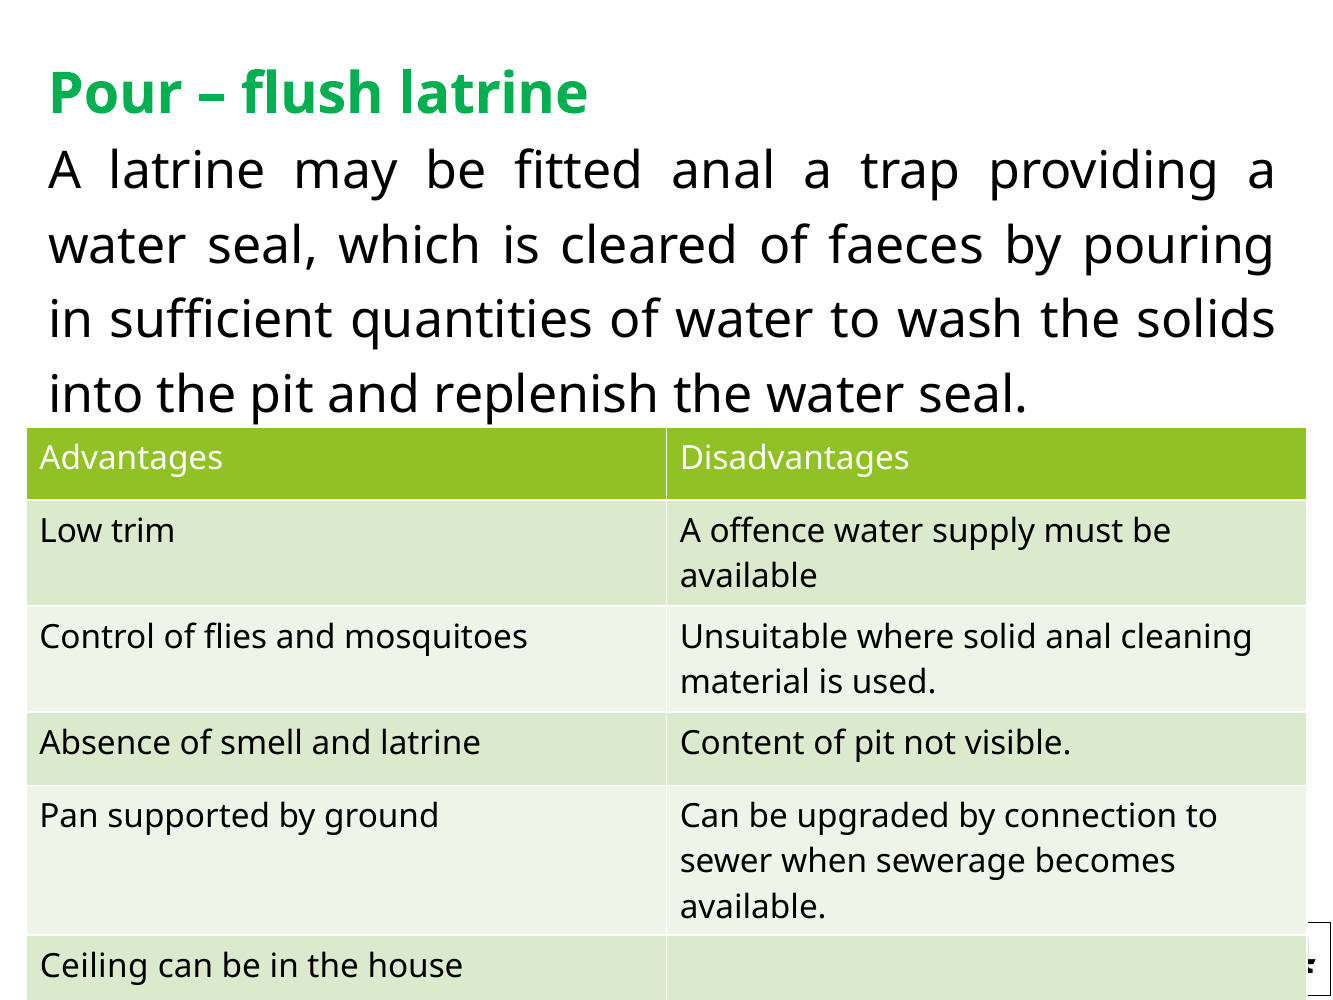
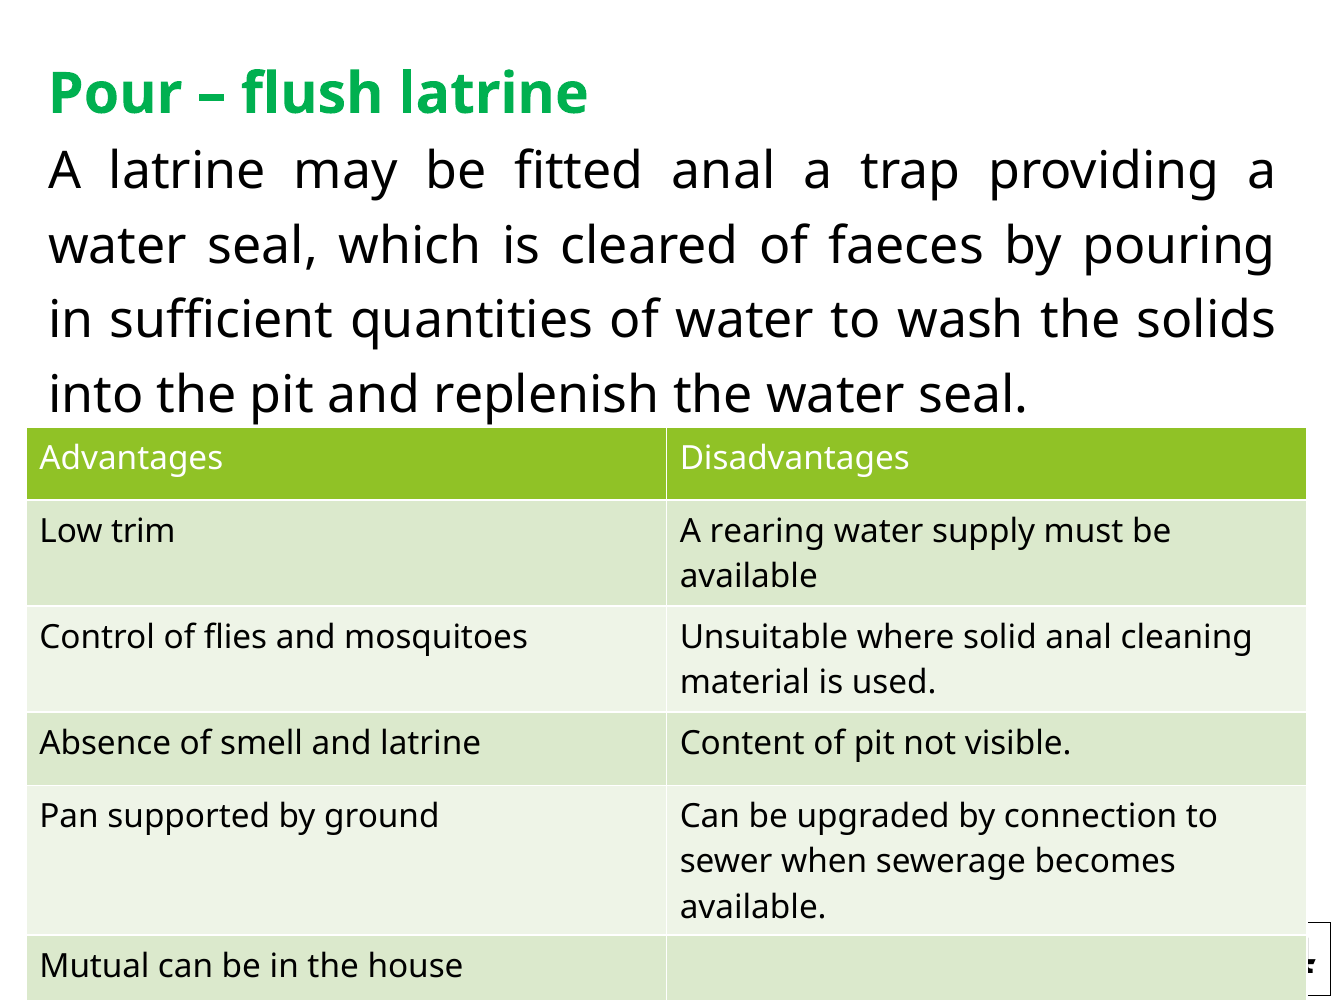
offence: offence -> rearing
Ceiling: Ceiling -> Mutual
